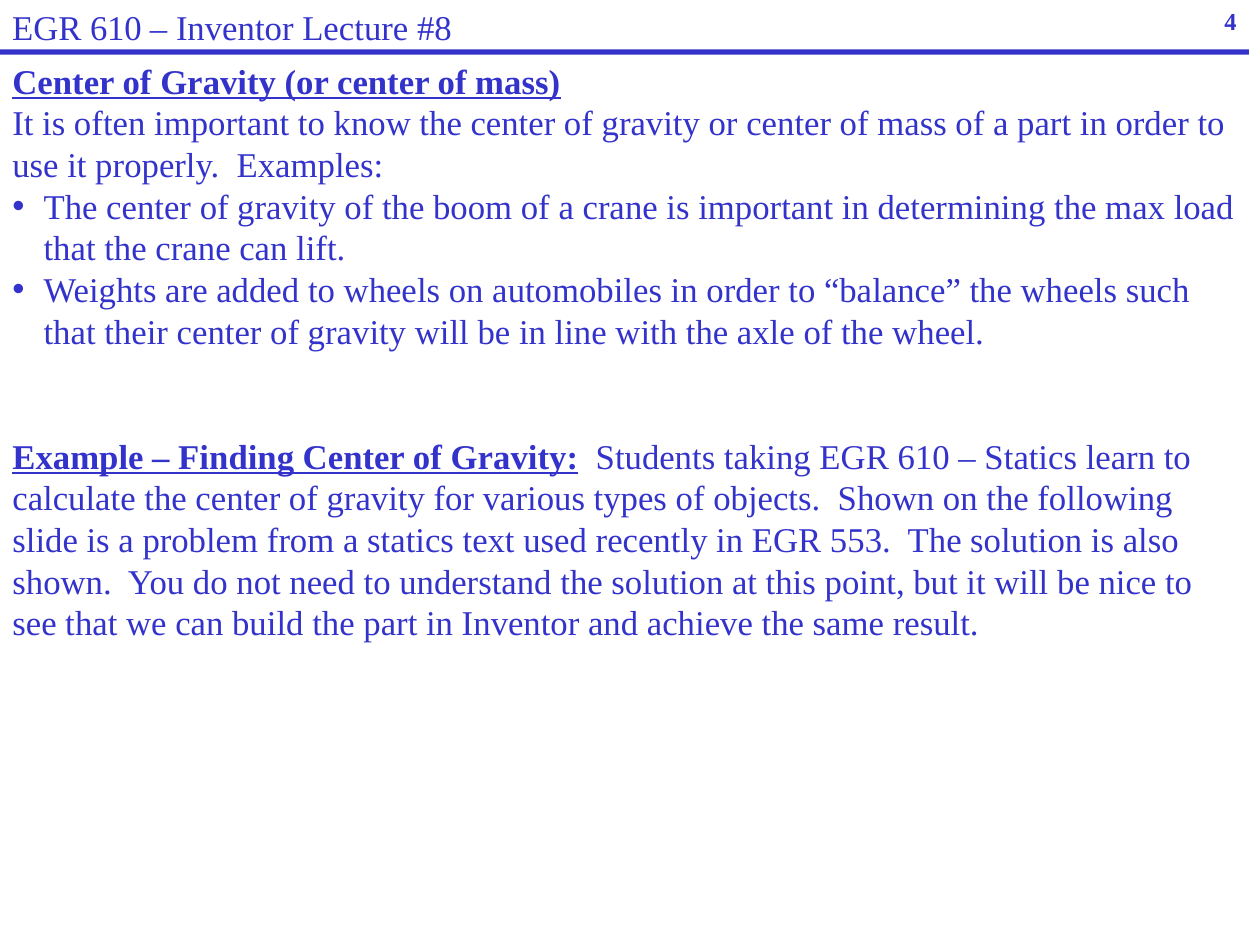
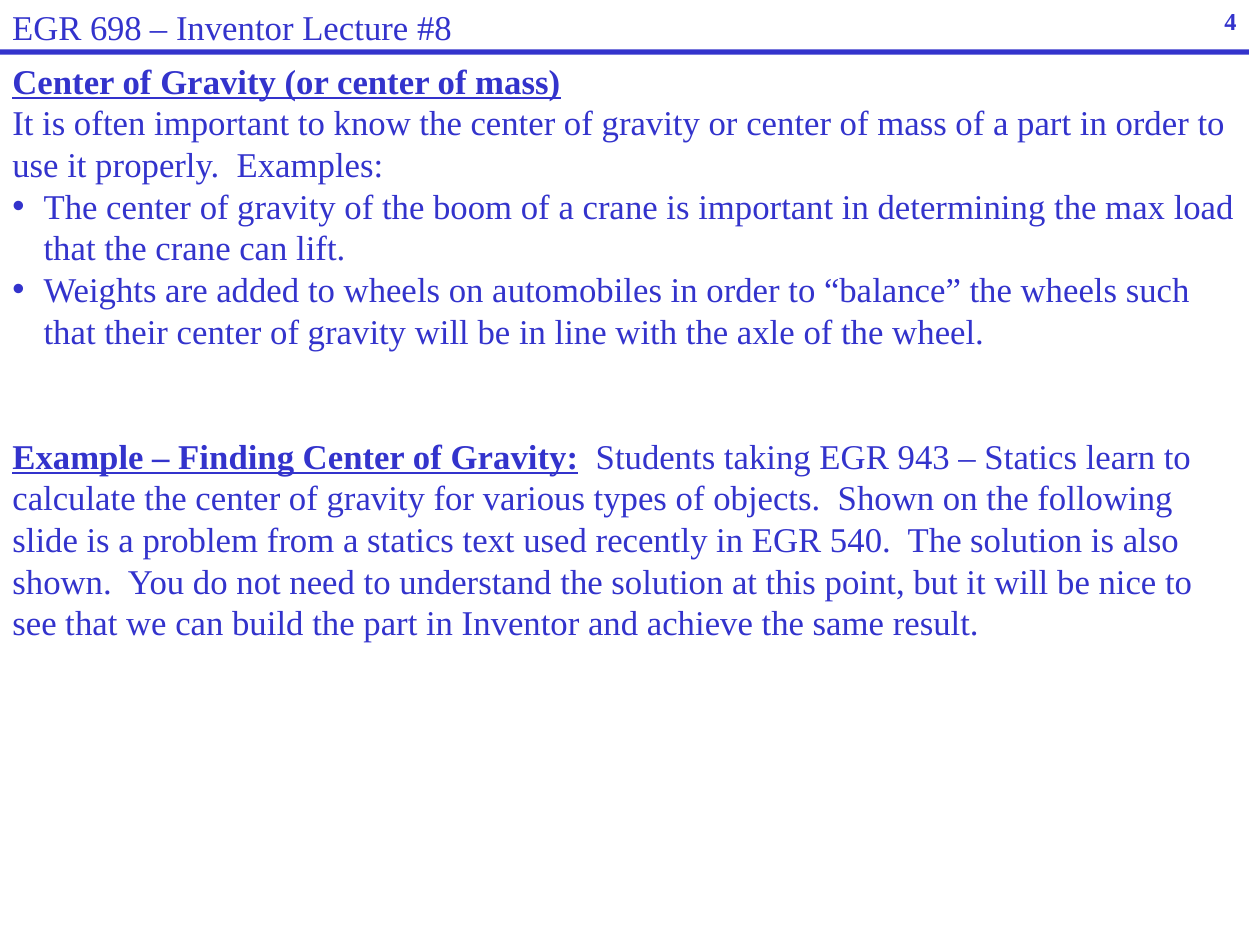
610 at (116, 29): 610 -> 698
taking EGR 610: 610 -> 943
553: 553 -> 540
